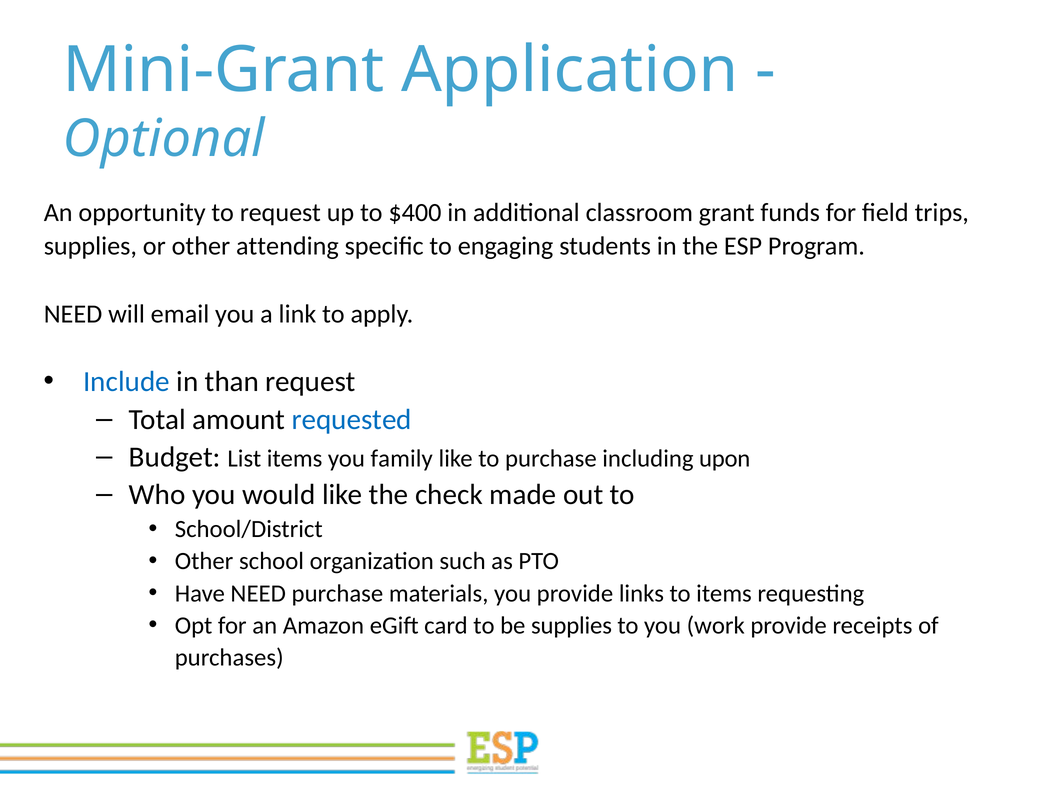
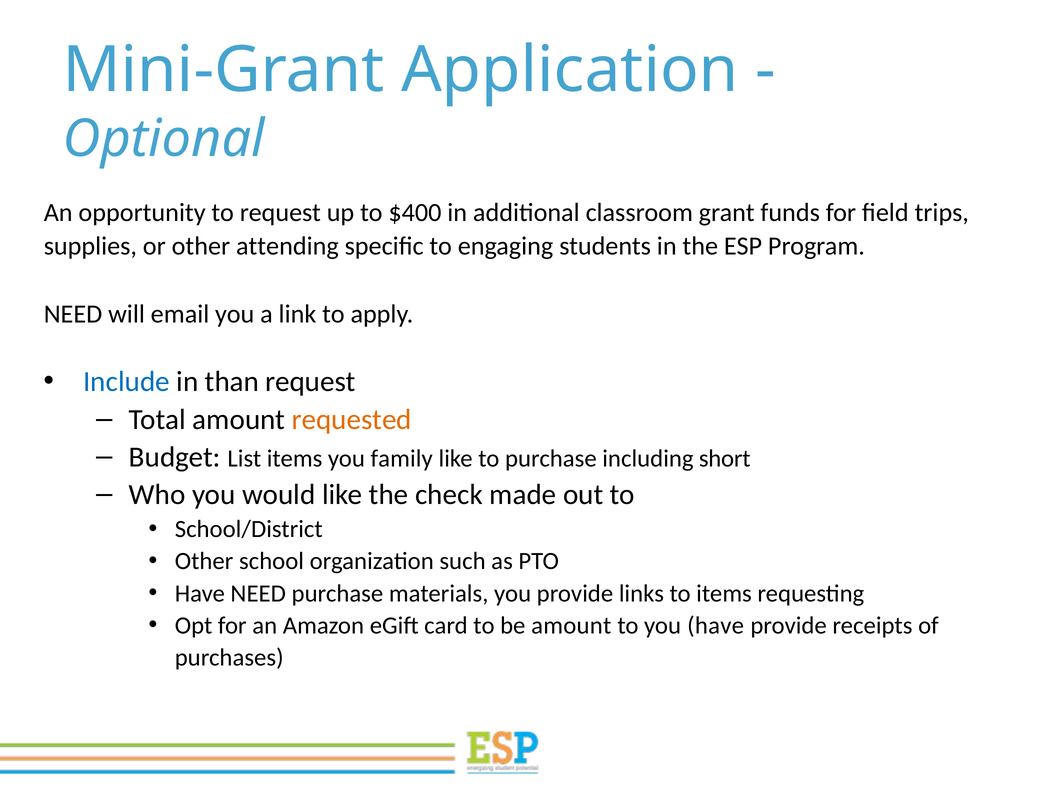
requested colour: blue -> orange
upon: upon -> short
be supplies: supplies -> amount
you work: work -> have
